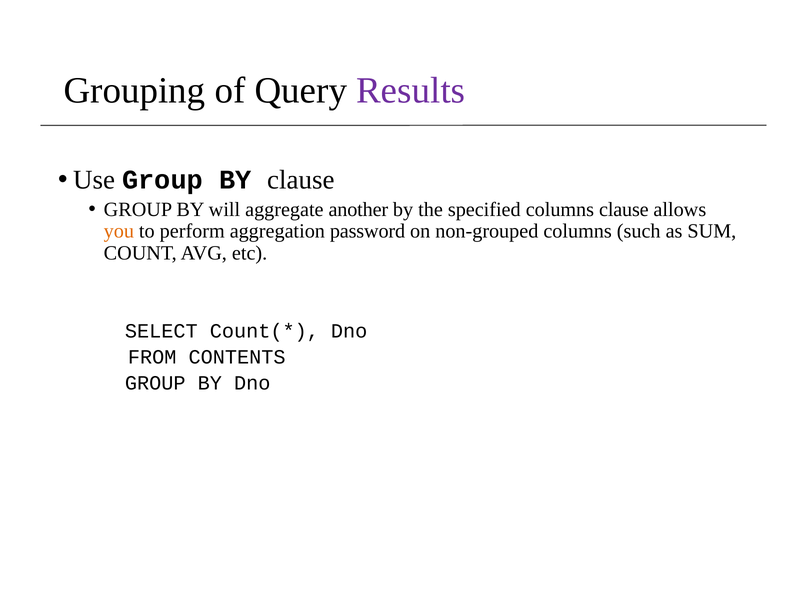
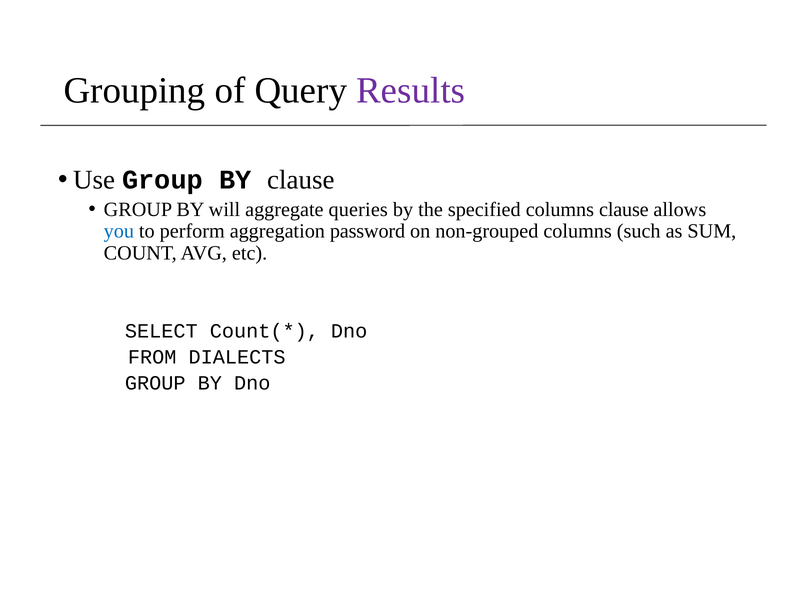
another: another -> queries
you colour: orange -> blue
CONTENTS: CONTENTS -> DIALECTS
